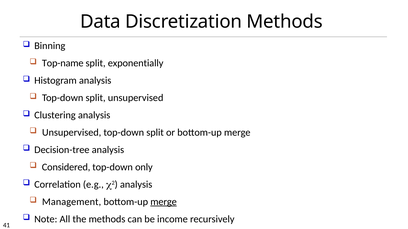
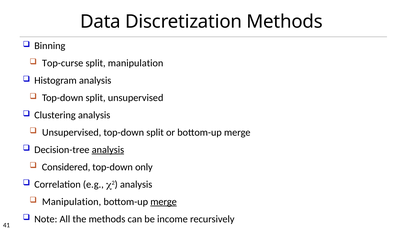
Top-name: Top-name -> Top-curse
split exponentially: exponentially -> manipulation
analysis at (108, 150) underline: none -> present
Management at (72, 202): Management -> Manipulation
